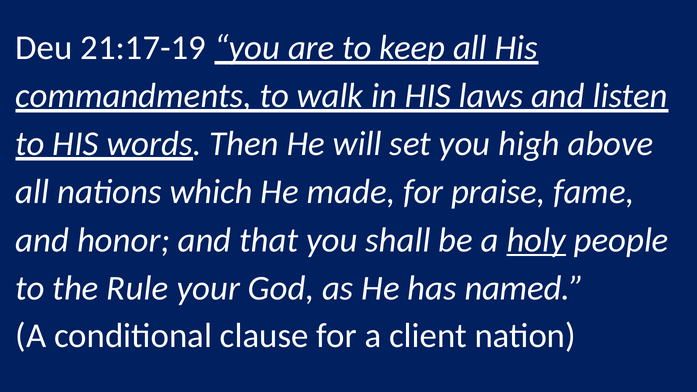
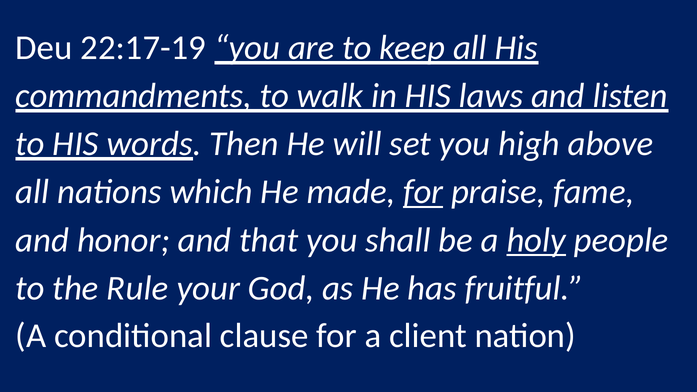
21:17-19: 21:17-19 -> 22:17-19
for at (423, 192) underline: none -> present
named: named -> fruitful
